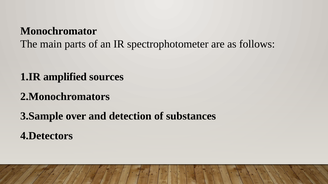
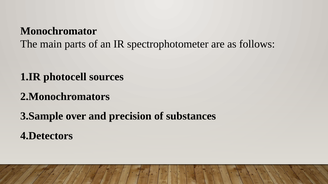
amplified: amplified -> photocell
detection: detection -> precision
